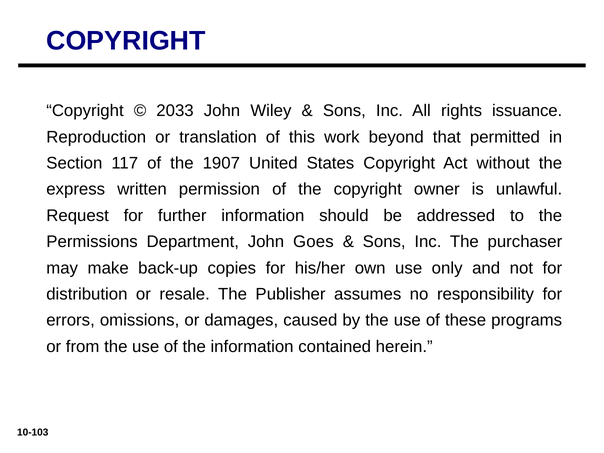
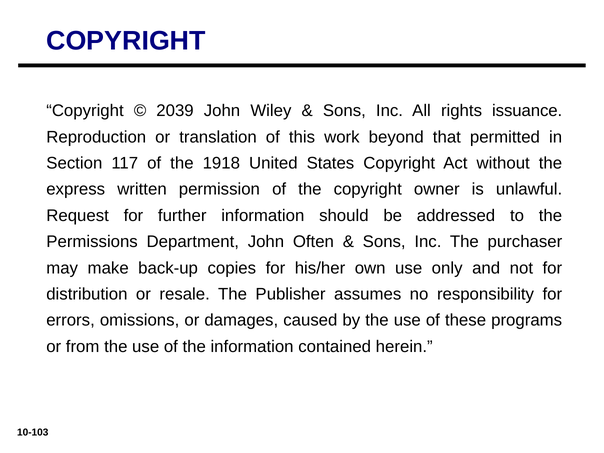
2033: 2033 -> 2039
1907: 1907 -> 1918
Goes: Goes -> Often
